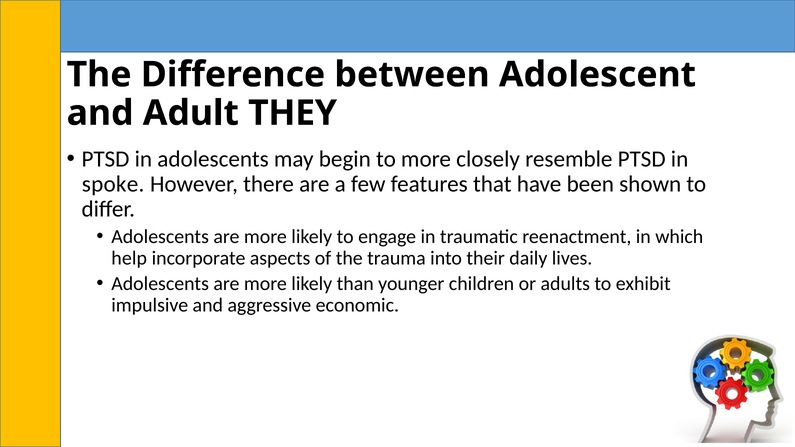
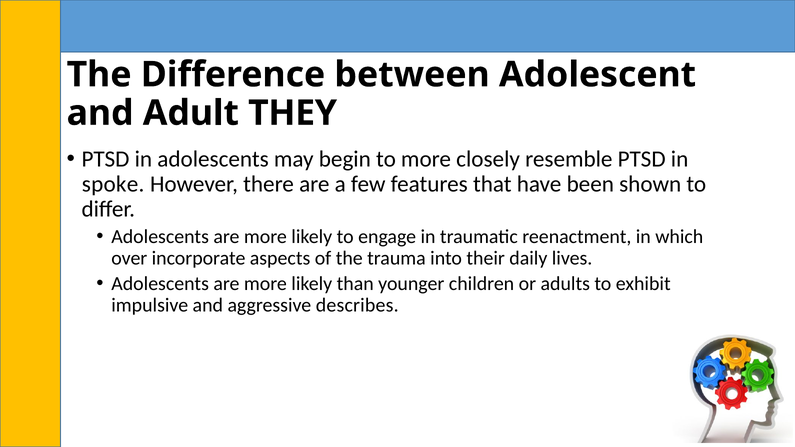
help: help -> over
economic: economic -> describes
